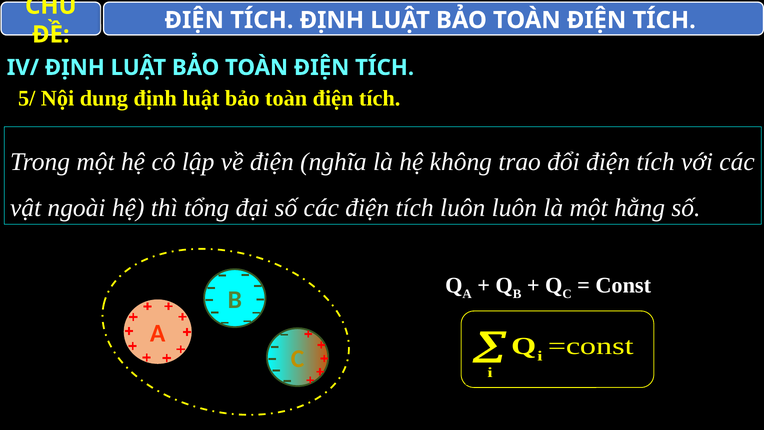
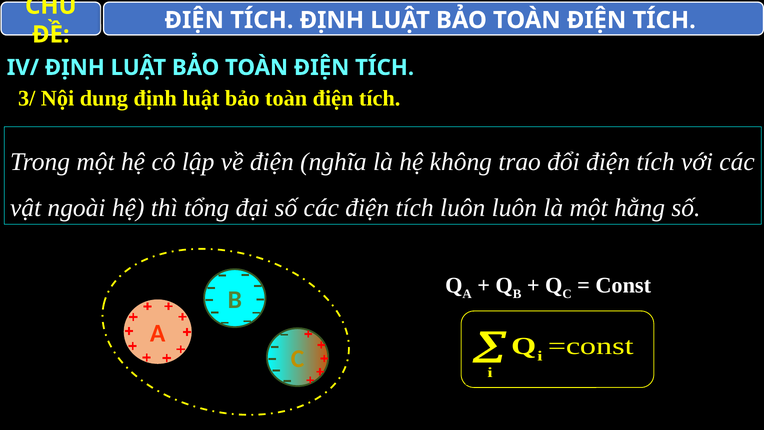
5/: 5/ -> 3/
